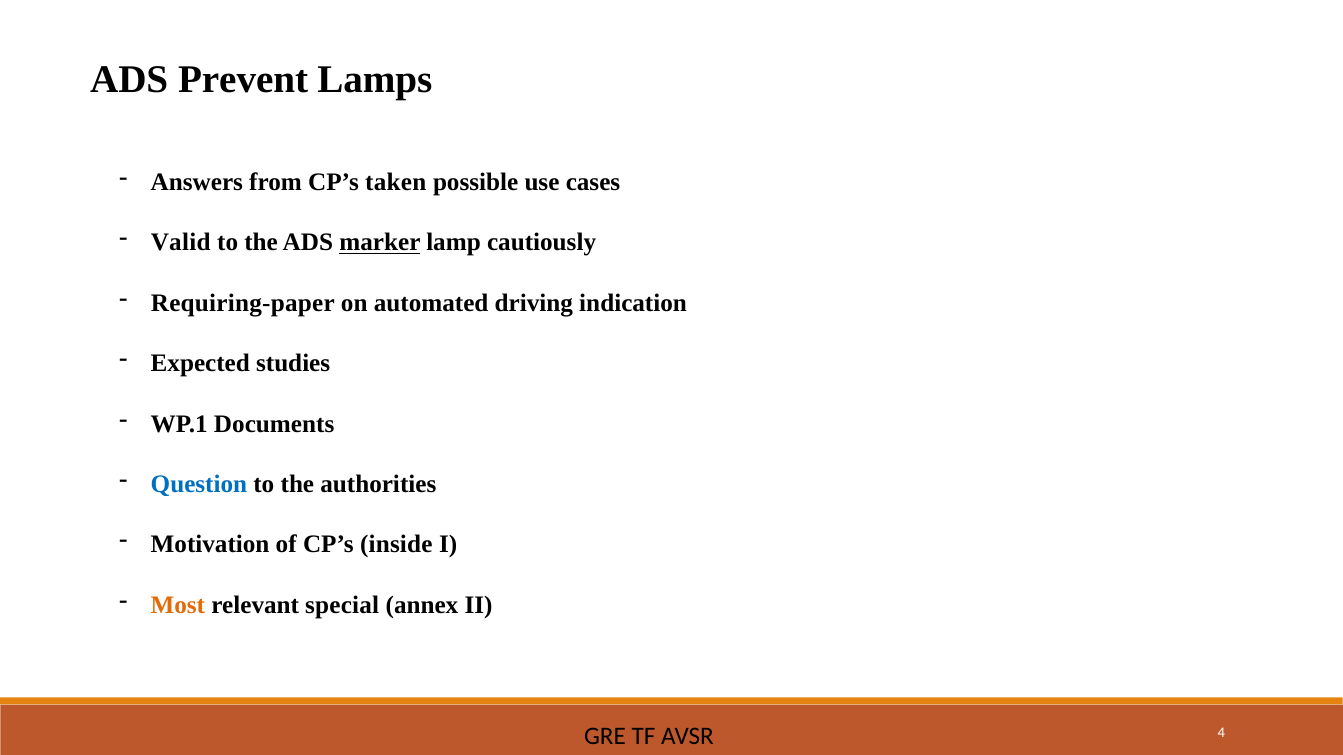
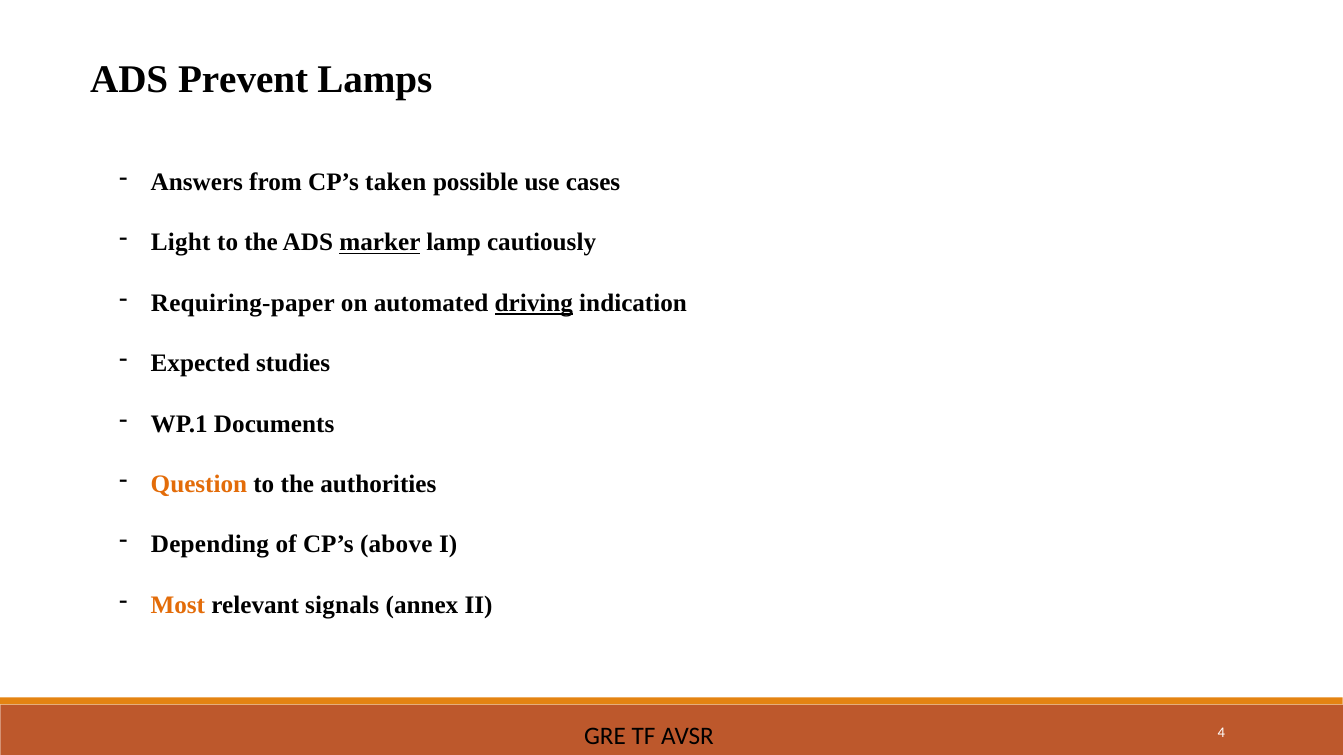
Valid: Valid -> Light
driving underline: none -> present
Question colour: blue -> orange
Motivation: Motivation -> Depending
inside: inside -> above
special: special -> signals
